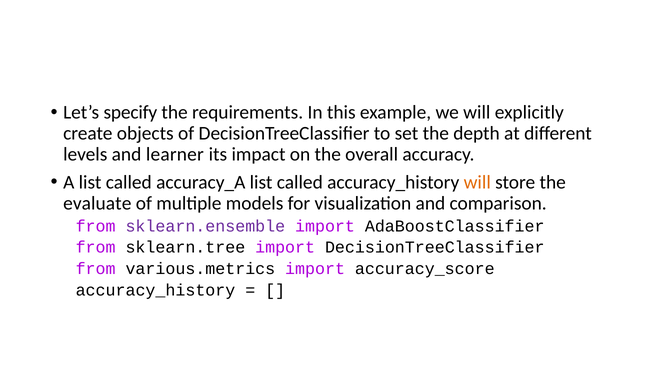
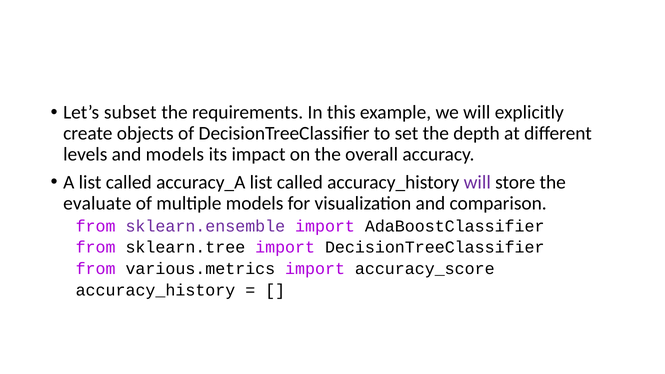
specify: specify -> subset
and learner: learner -> models
will at (477, 182) colour: orange -> purple
